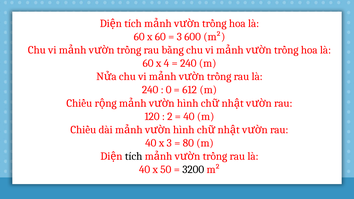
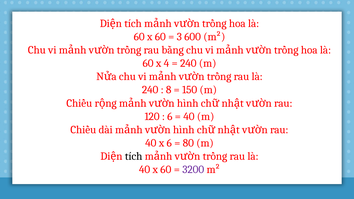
0: 0 -> 8
612: 612 -> 150
2 at (170, 116): 2 -> 6
x 3: 3 -> 6
40 x 50: 50 -> 60
3200 colour: black -> purple
